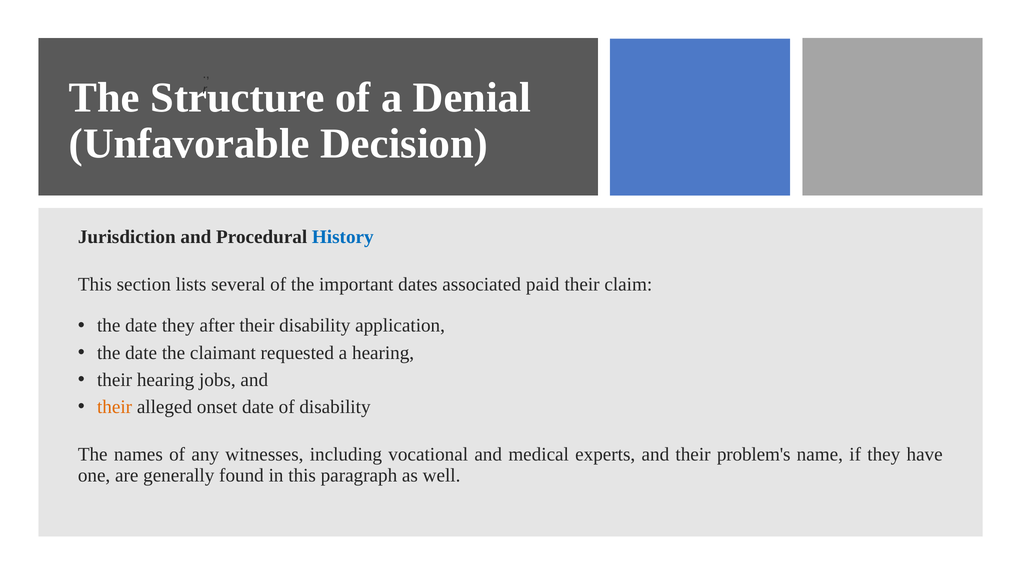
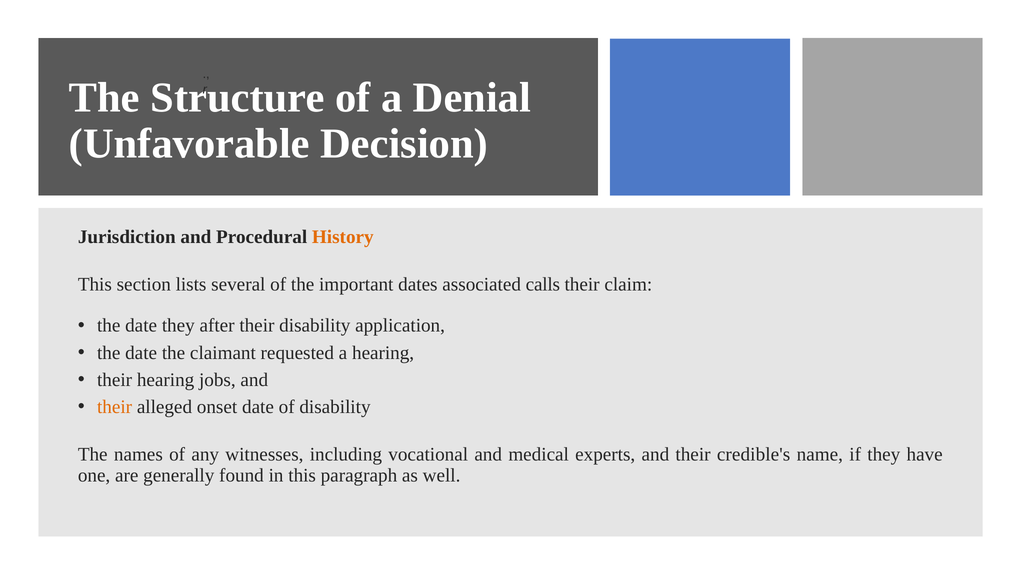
History colour: blue -> orange
paid: paid -> calls
problem's: problem's -> credible's
